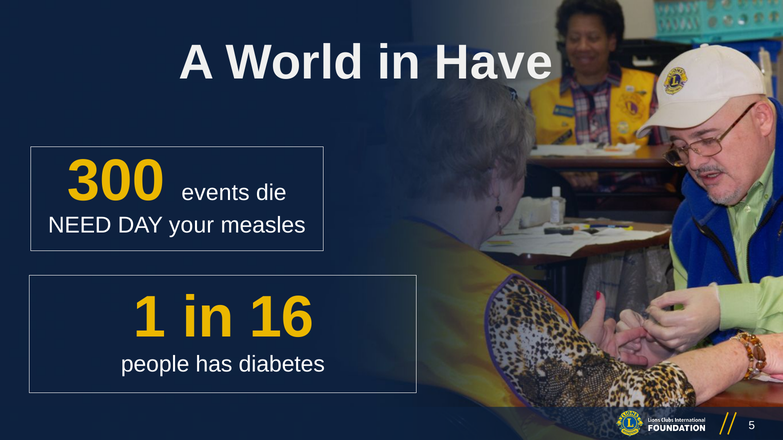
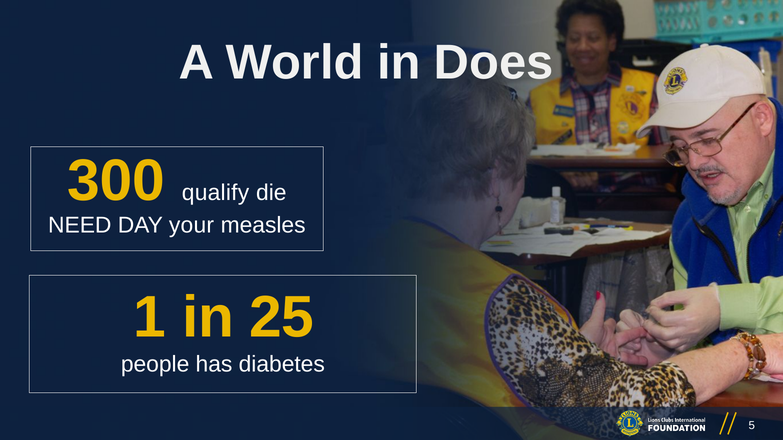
Have: Have -> Does
events: events -> qualify
16: 16 -> 25
